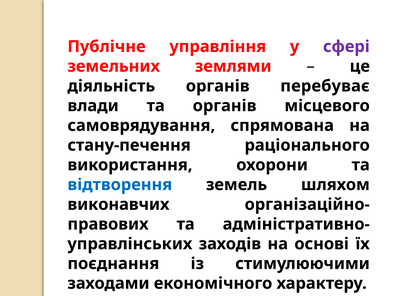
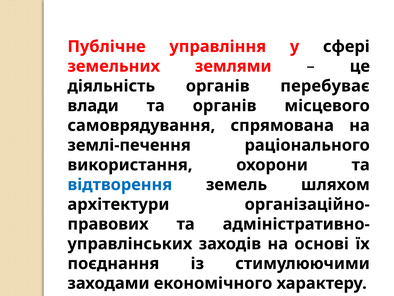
сфері colour: purple -> black
стану-печення: стану-печення -> землі-печення
виконавчих: виконавчих -> архітектури
